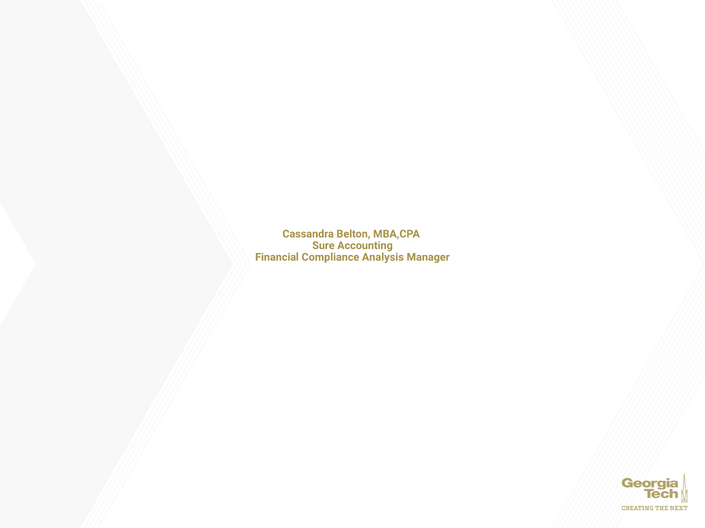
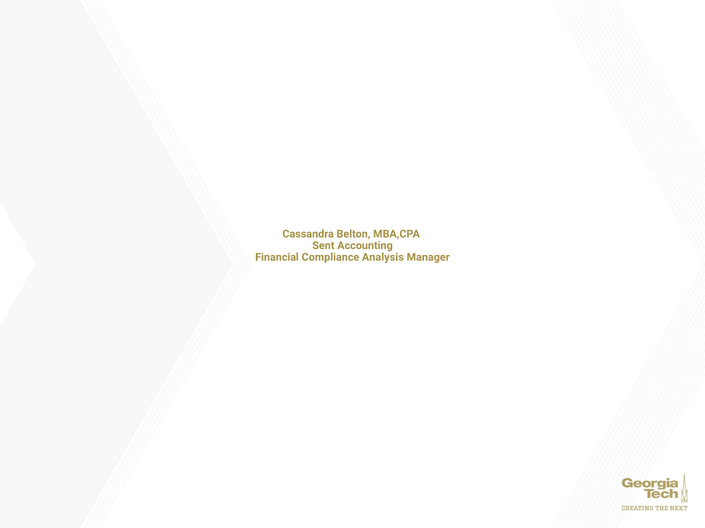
Sure: Sure -> Sent
